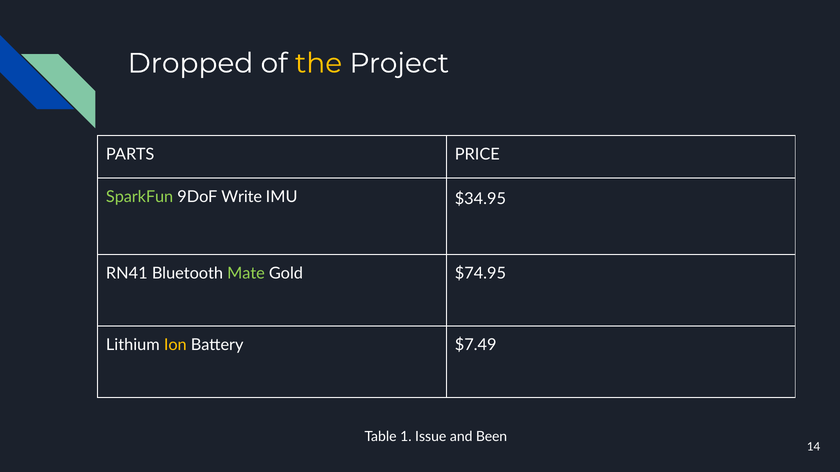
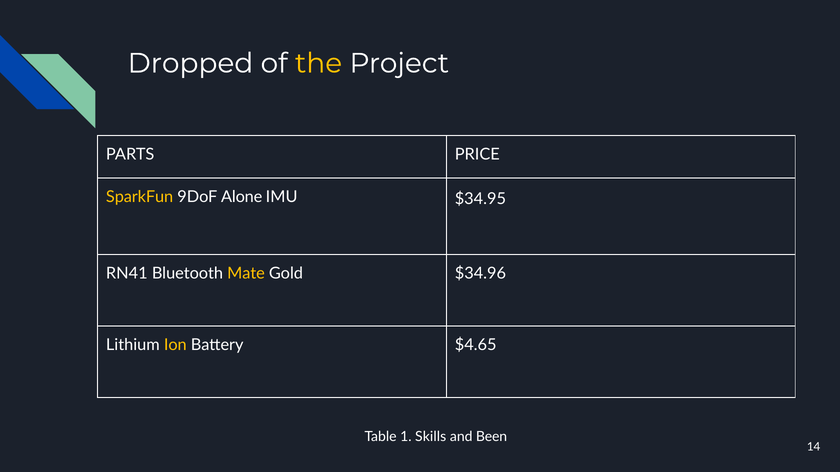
SparkFun colour: light green -> yellow
Write: Write -> Alone
Mate colour: light green -> yellow
$74.95: $74.95 -> $34.96
$7.49: $7.49 -> $4.65
Issue: Issue -> Skills
